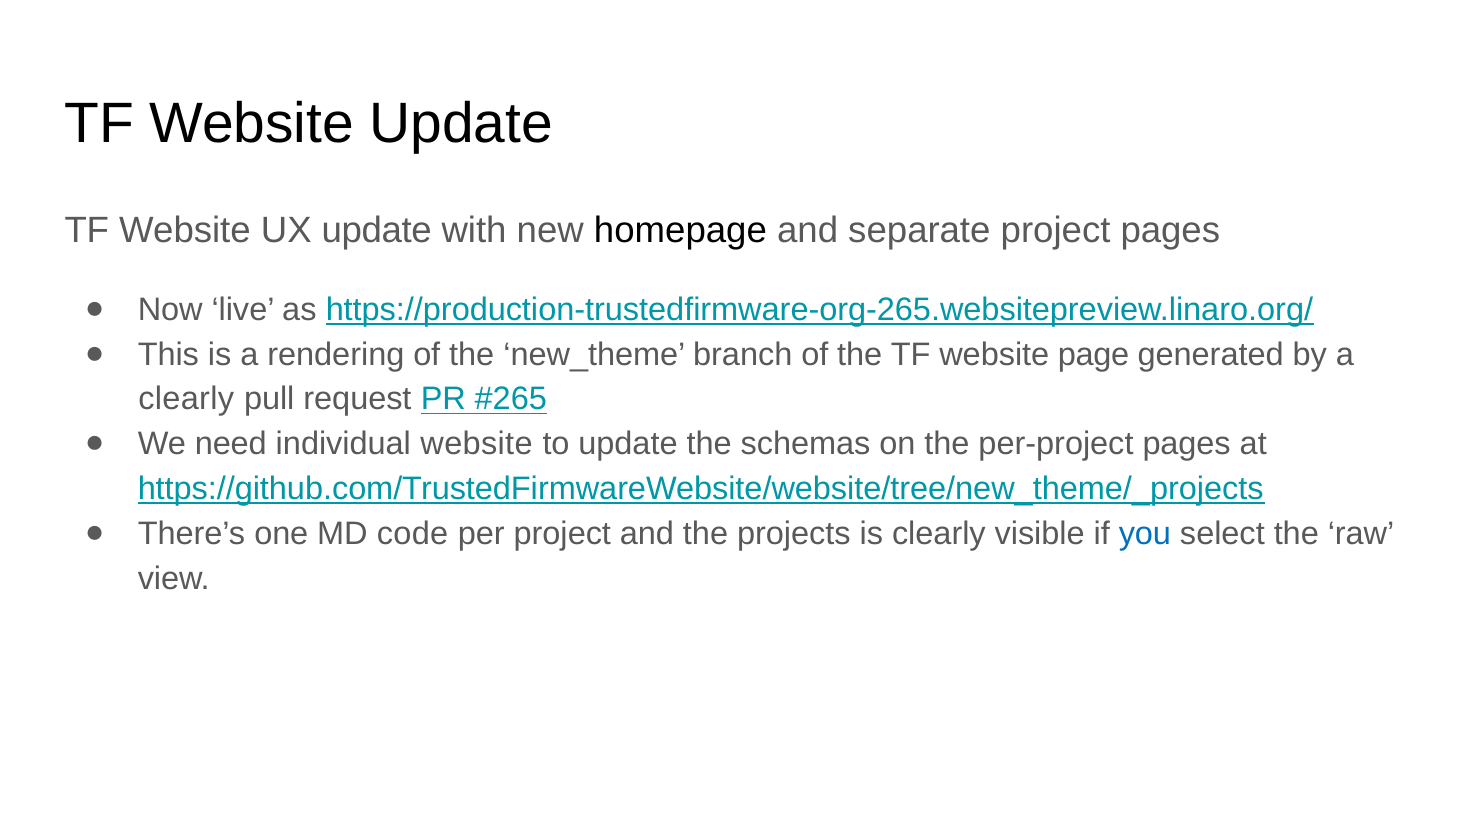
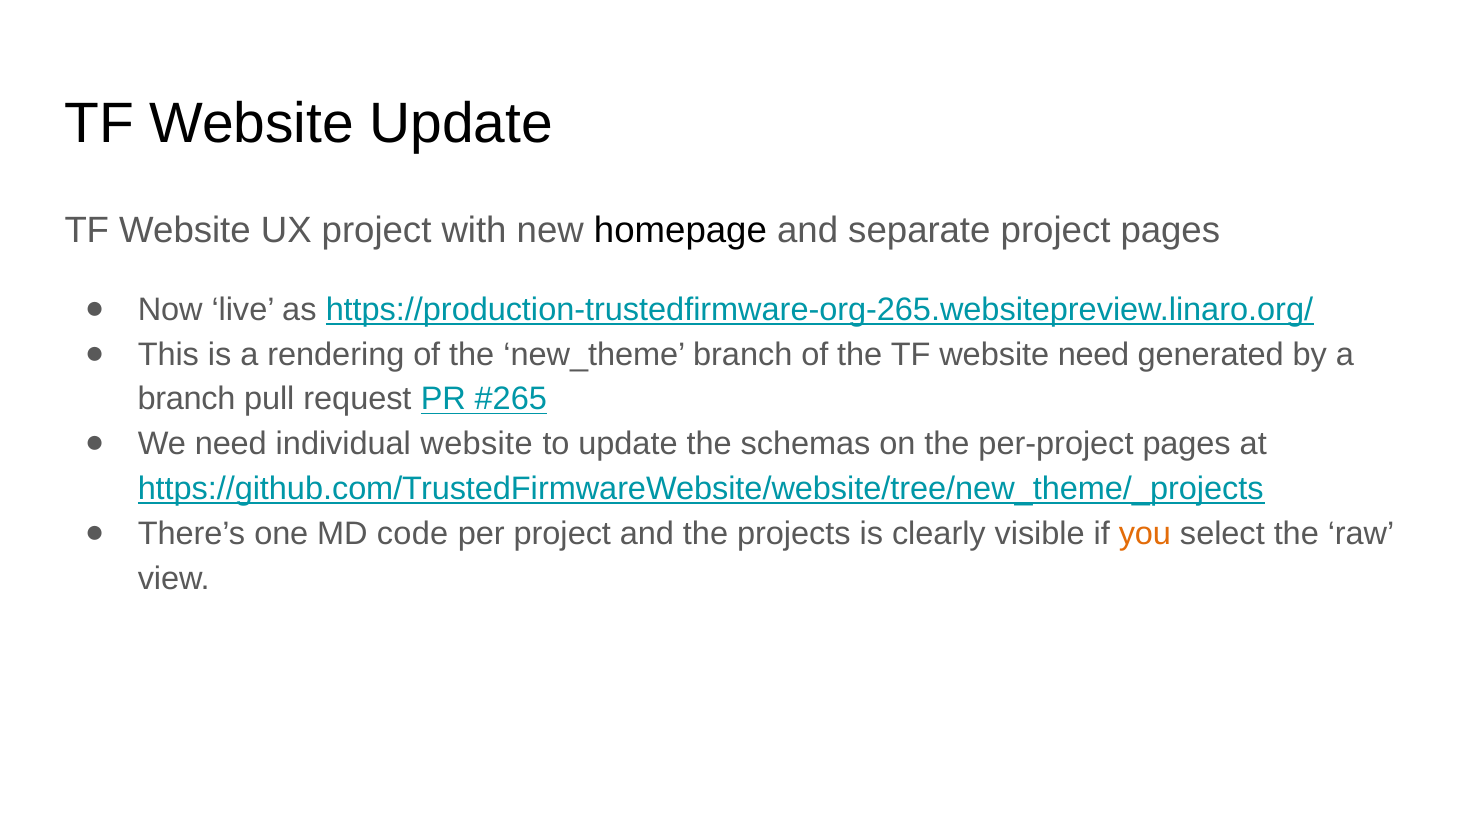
UX update: update -> project
website page: page -> need
clearly at (186, 399): clearly -> branch
you colour: blue -> orange
